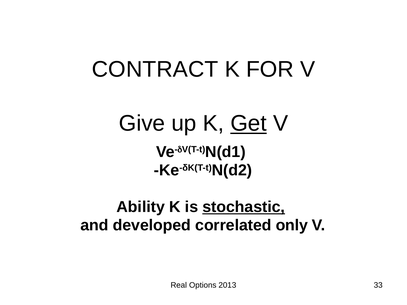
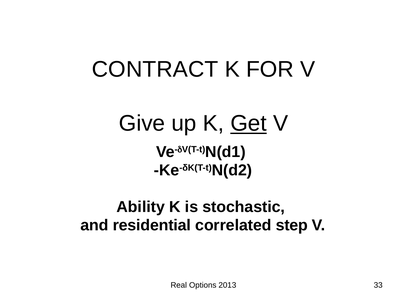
stochastic underline: present -> none
developed: developed -> residential
only: only -> step
